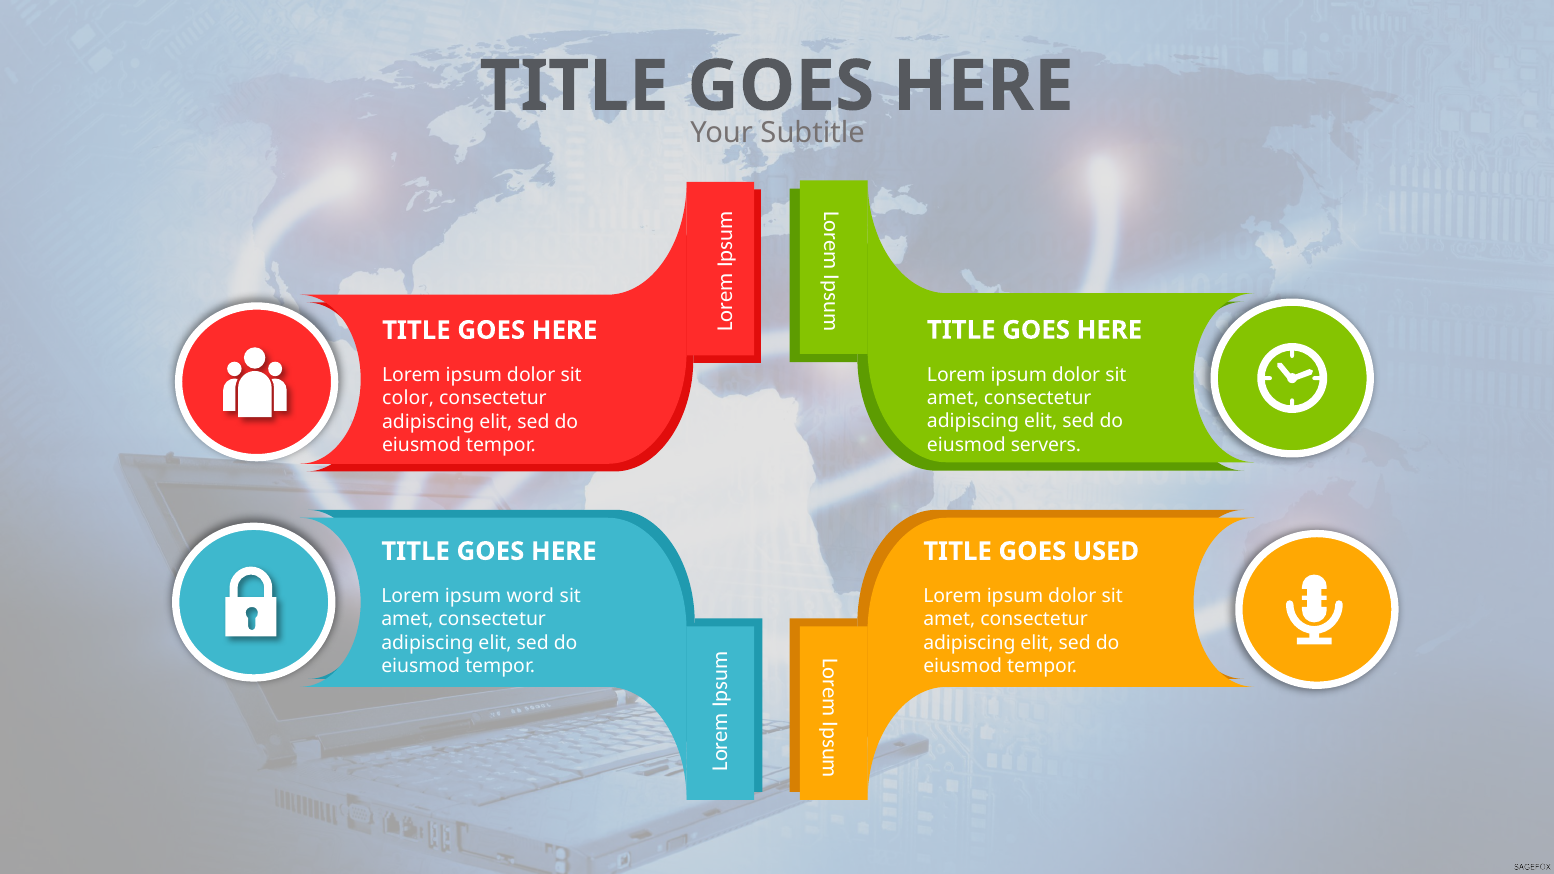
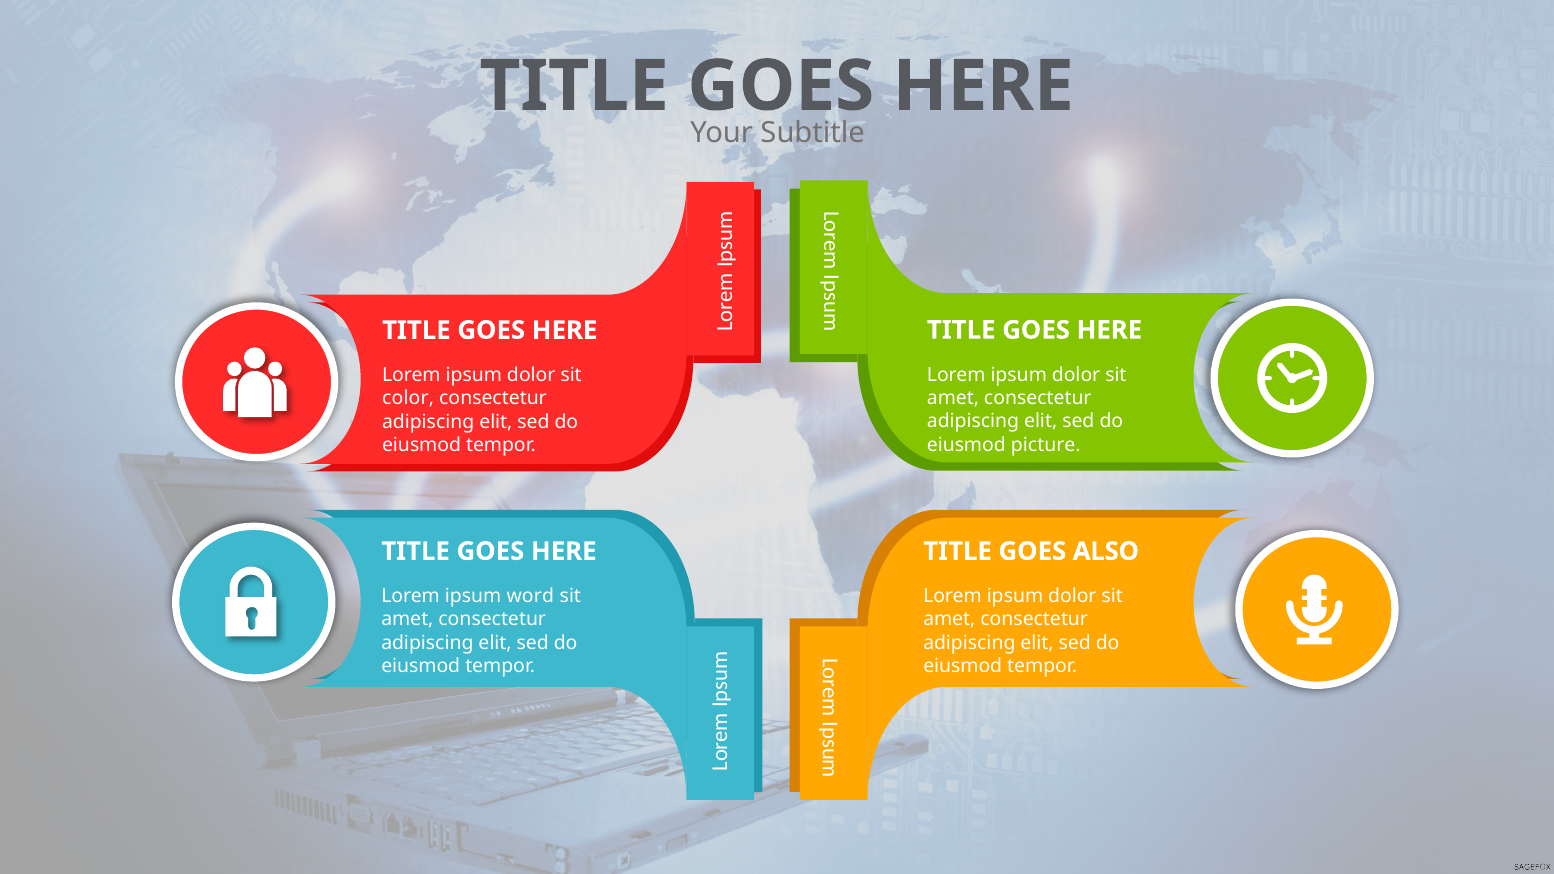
servers: servers -> picture
USED: USED -> ALSO
